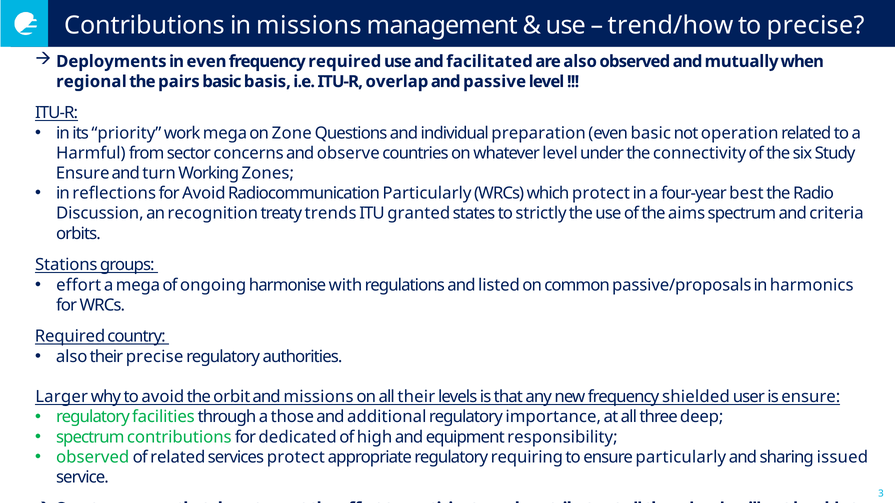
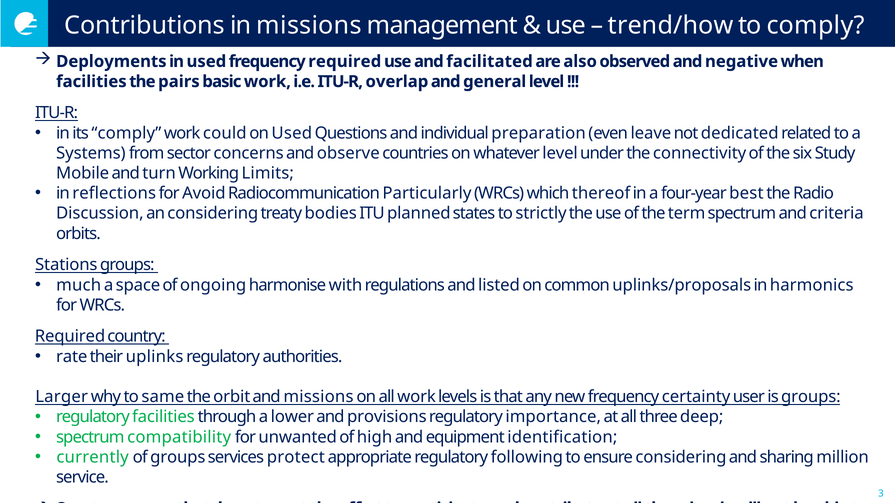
to precise: precise -> comply
in even: even -> used
mutually: mutually -> negative
regional at (91, 82): regional -> facilities
basic basis: basis -> work
and passive: passive -> general
its priority: priority -> comply
work mega: mega -> could
on Zone: Zone -> Used
even basic: basic -> leave
operation: operation -> dedicated
Harmful: Harmful -> Systems
Ensure at (83, 173): Ensure -> Mobile
Zones: Zones -> Limits
which protect: protect -> thereof
an recognition: recognition -> considering
trends: trends -> bodies
granted: granted -> planned
aims: aims -> term
effort at (79, 285): effort -> much
a mega: mega -> space
passive/proposals: passive/proposals -> uplinks/proposals
also at (72, 357): also -> rate
their precise: precise -> uplinks
to avoid: avoid -> same
all their: their -> work
shielded: shielded -> certainty
is ensure: ensure -> groups
those: those -> lower
additional: additional -> provisions
spectrum contributions: contributions -> compatibility
dedicated: dedicated -> unwanted
responsibility: responsibility -> identification
observed at (93, 458): observed -> currently
of related: related -> groups
requiring: requiring -> following
ensure particularly: particularly -> considering
issued: issued -> million
